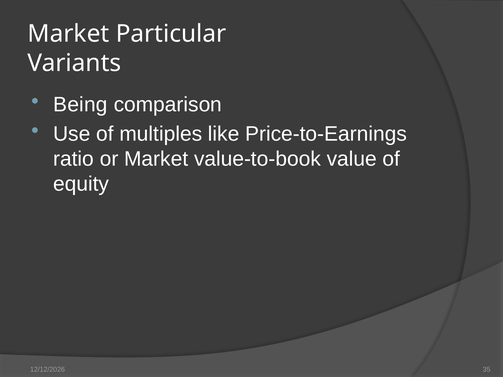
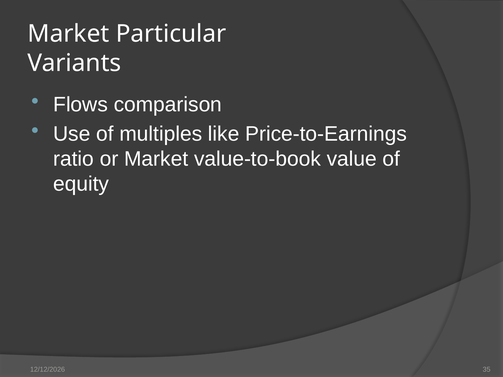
Being: Being -> Flows
